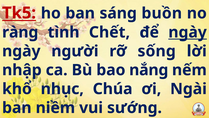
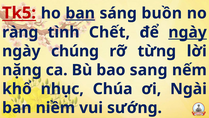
ban at (80, 13) underline: none -> present
người: người -> chúng
sống: sống -> từng
nhập: nhập -> nặng
nắng: nắng -> sang
